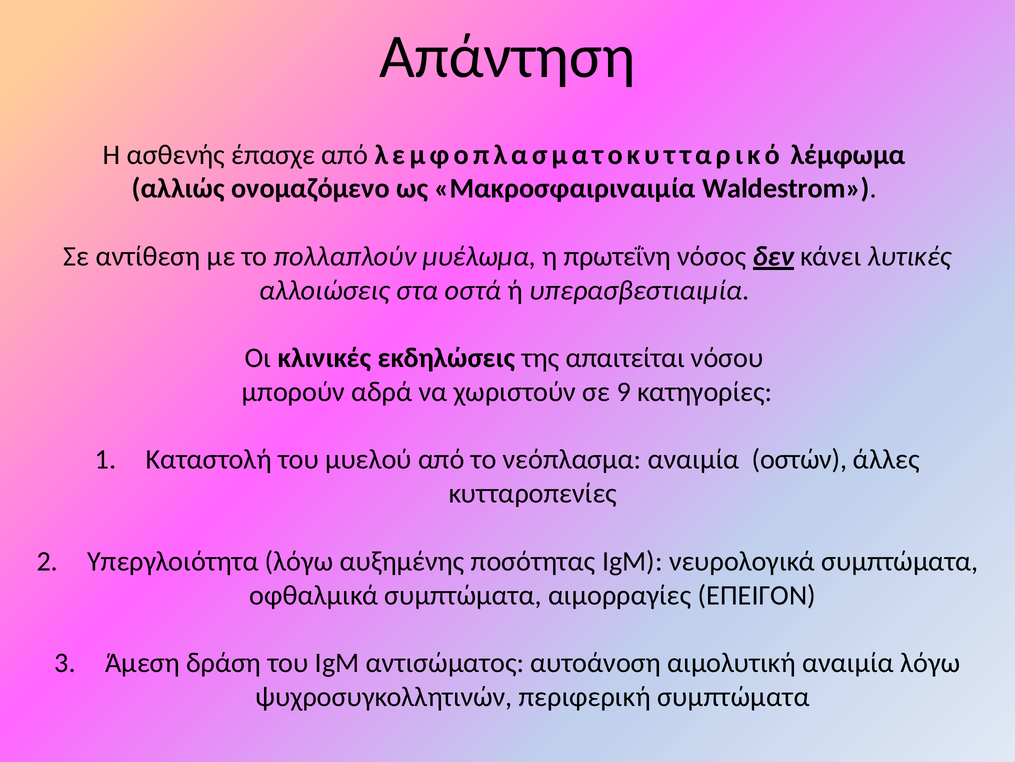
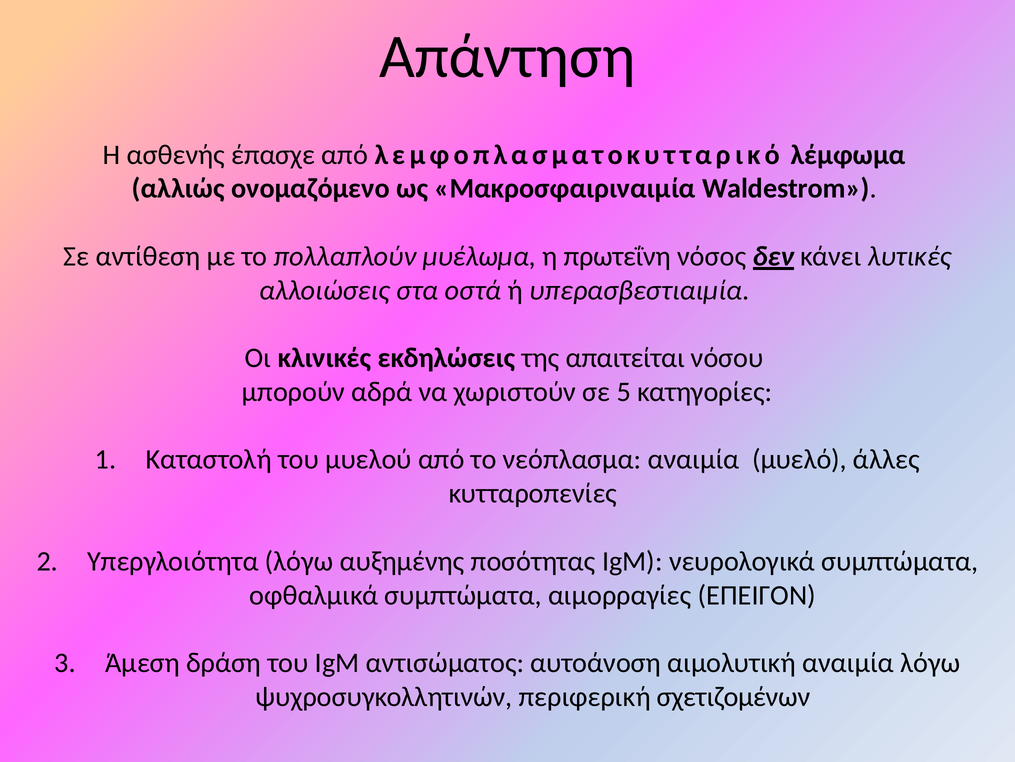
9: 9 -> 5
οστών: οστών -> μυελό
περιφερική συμπτώματα: συμπτώματα -> σχετιζομένων
